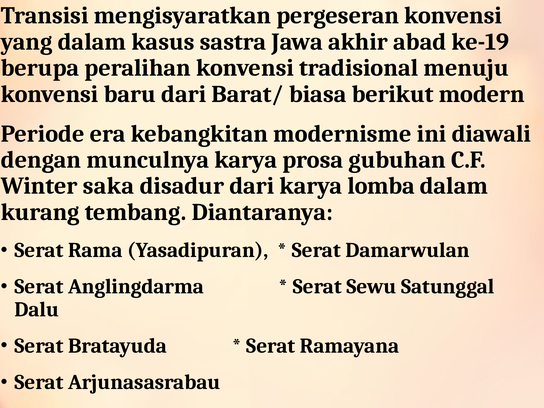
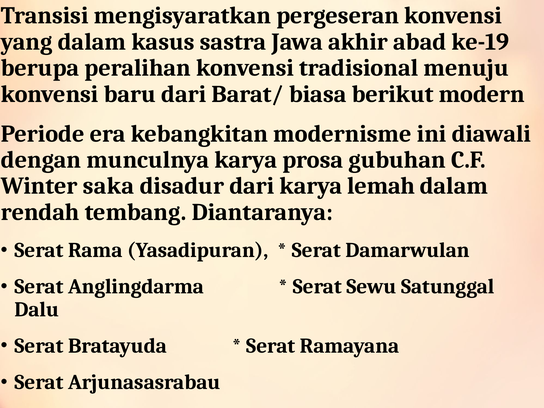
lomba: lomba -> lemah
kurang: kurang -> rendah
